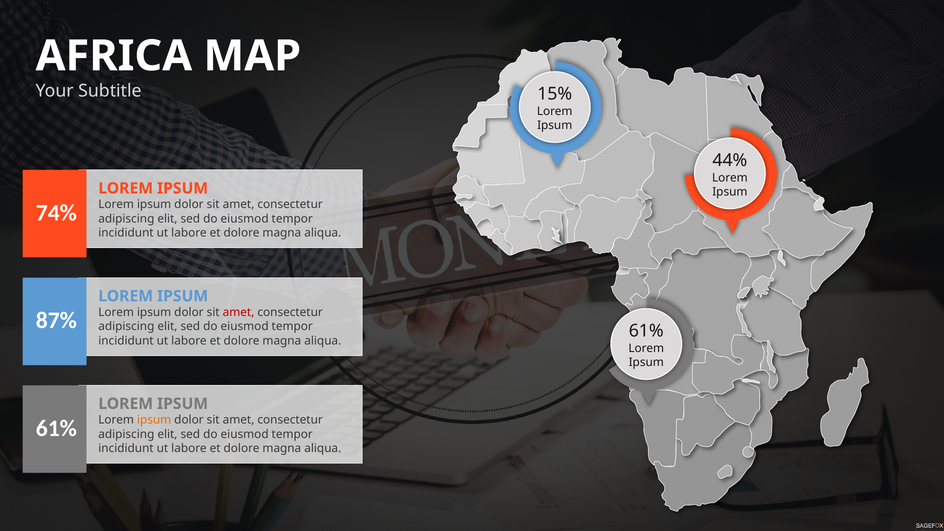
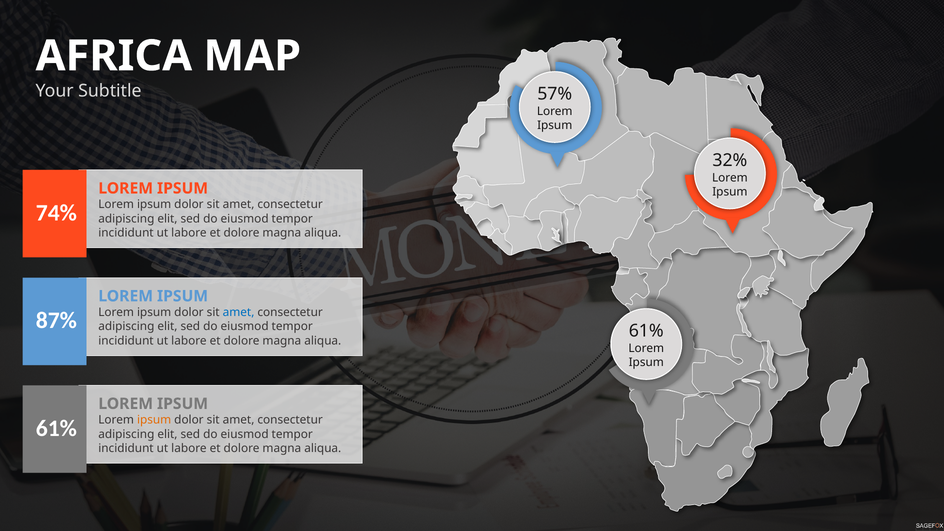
15%: 15% -> 57%
44%: 44% -> 32%
amet at (239, 312) colour: red -> blue
